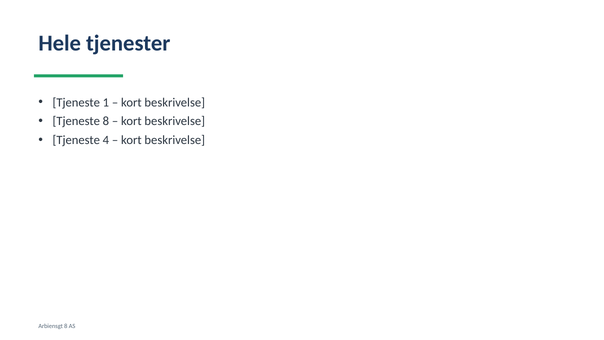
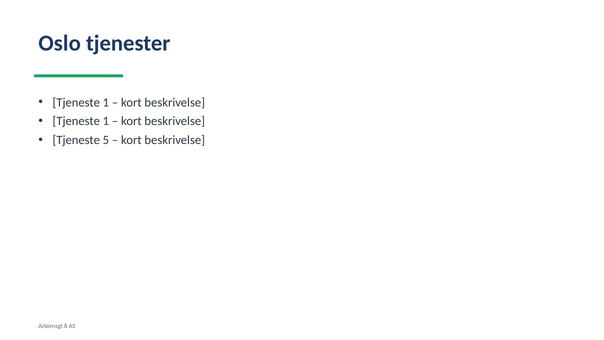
Hele: Hele -> Oslo
8 at (106, 121): 8 -> 1
4: 4 -> 5
